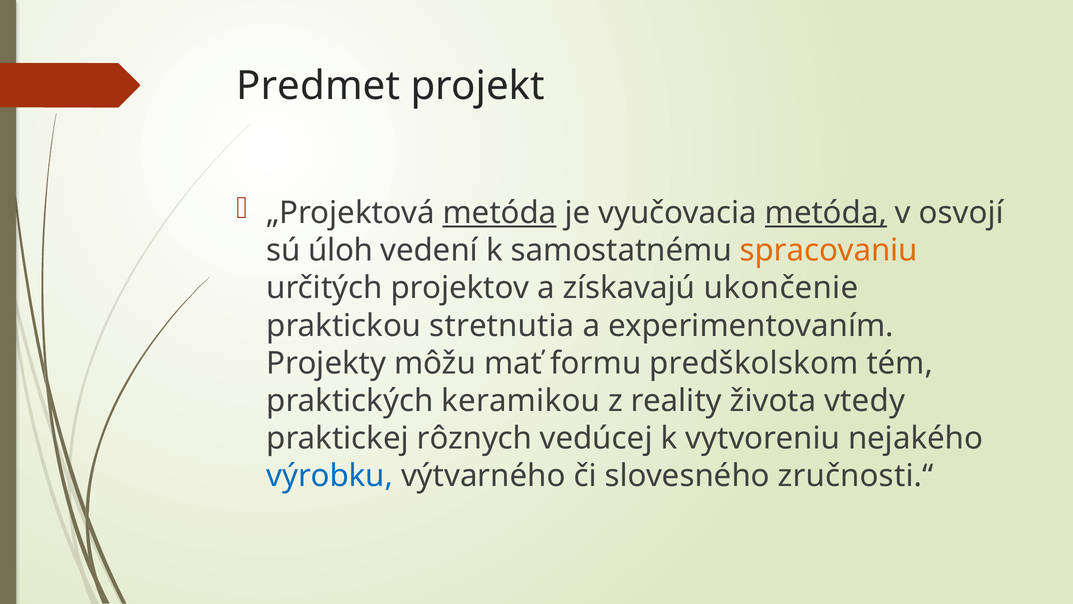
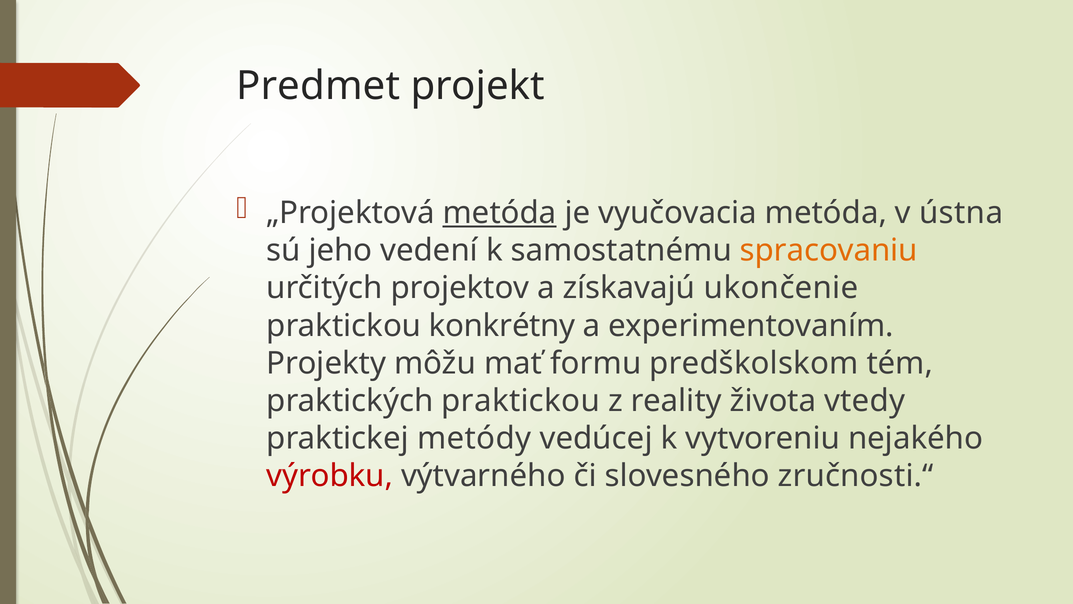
metóda at (826, 213) underline: present -> none
osvojí: osvojí -> ústna
úloh: úloh -> jeho
stretnutia: stretnutia -> konkrétny
praktických keramikou: keramikou -> praktickou
rôznych: rôznych -> metódy
výrobku colour: blue -> red
